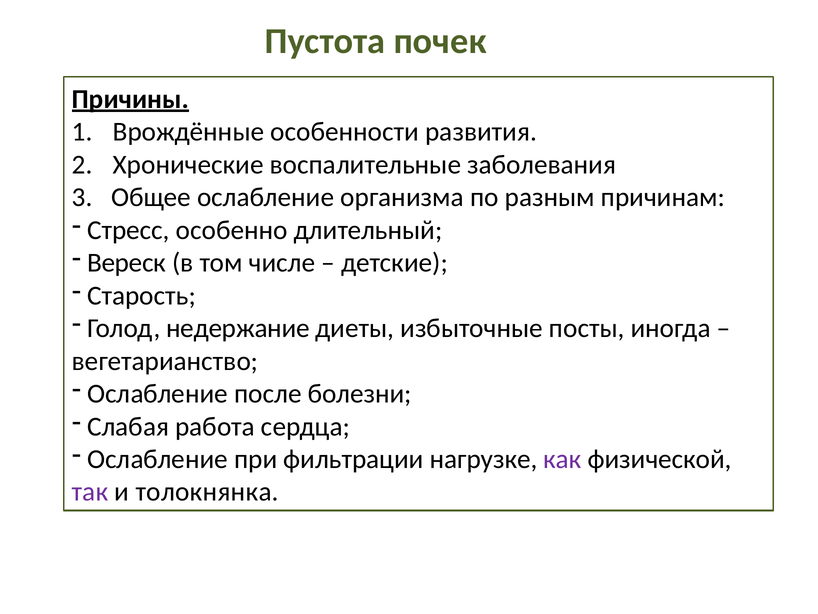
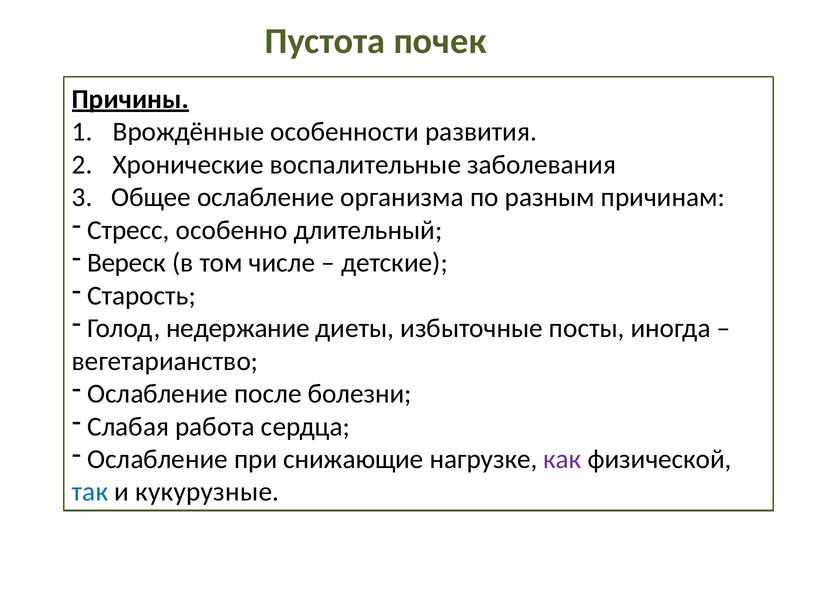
фильтрации: фильтрации -> снижающие
так colour: purple -> blue
толокнянка: толокнянка -> кукурузные
